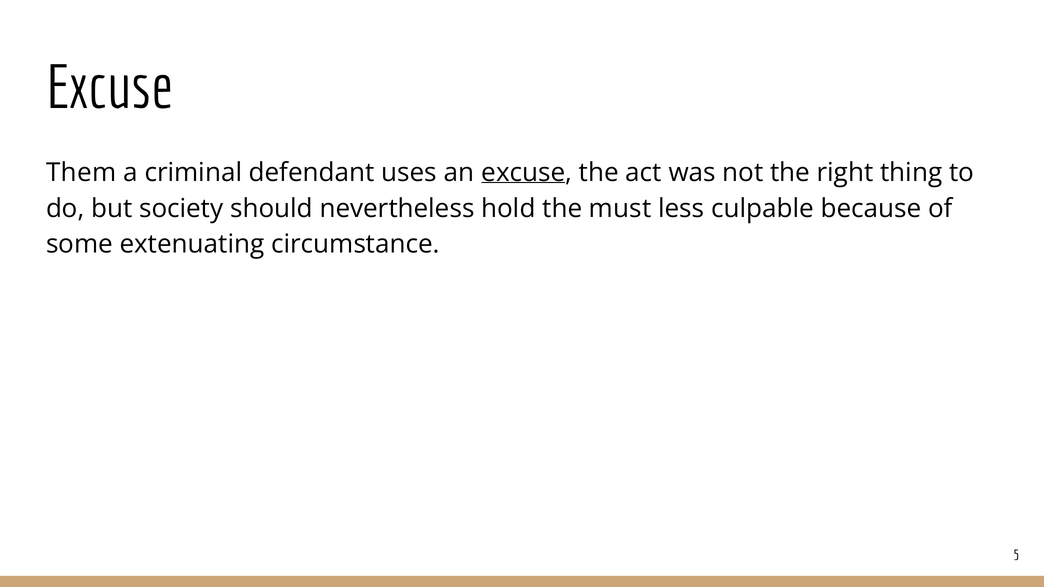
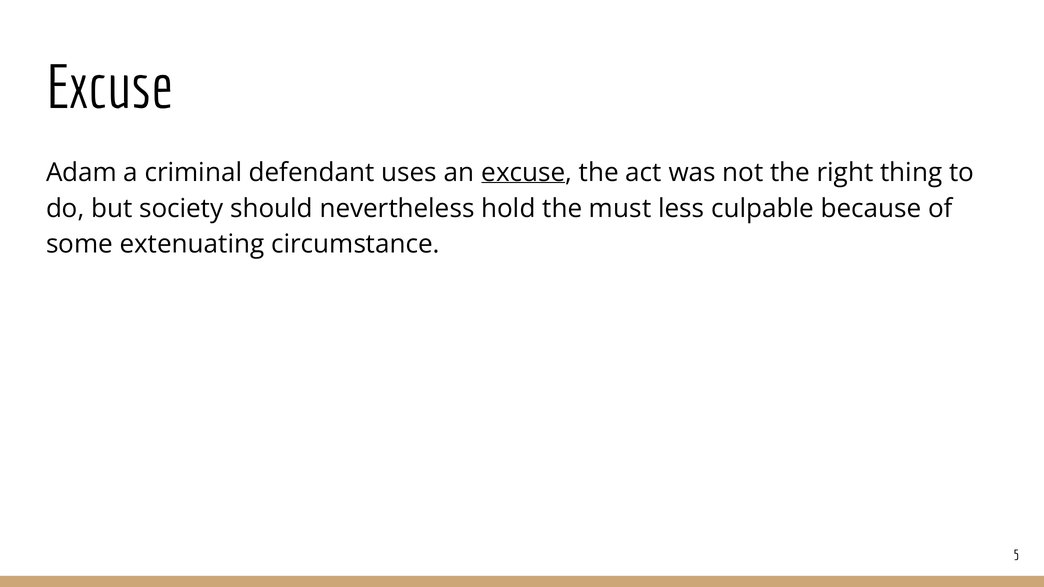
Them: Them -> Adam
